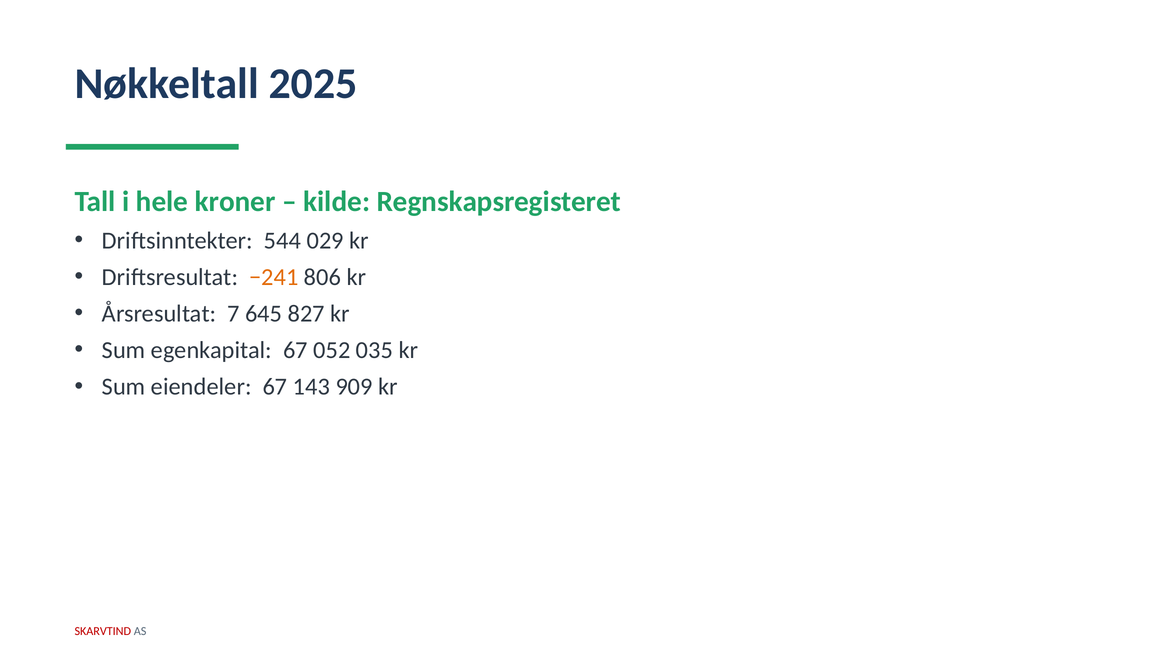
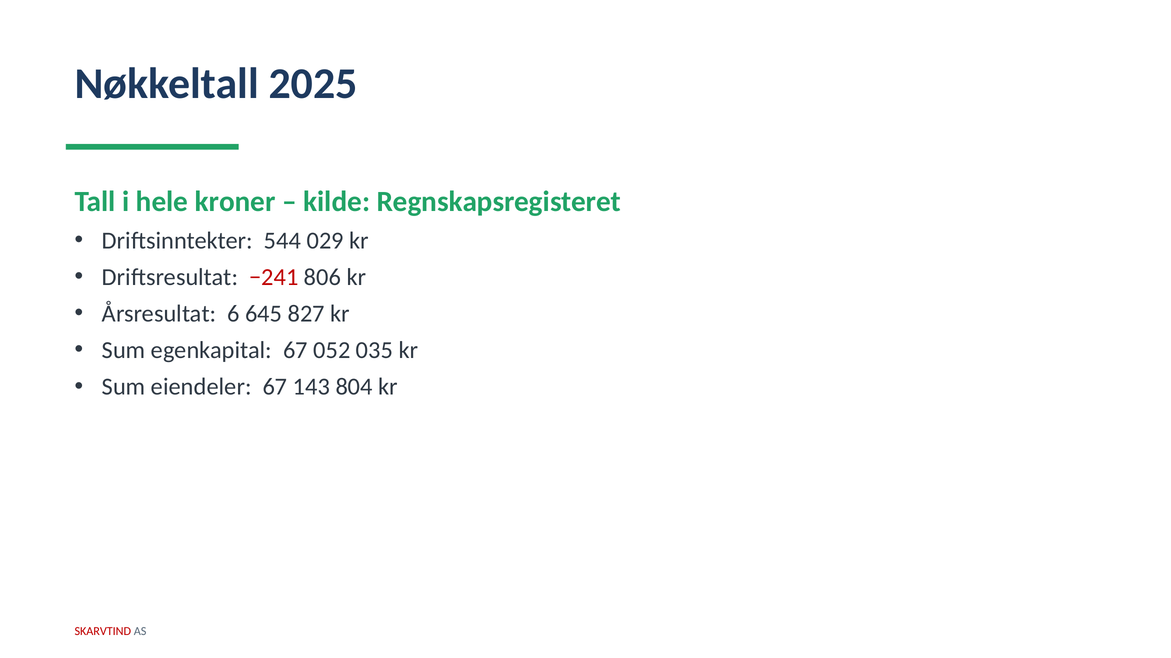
−241 colour: orange -> red
7: 7 -> 6
909: 909 -> 804
